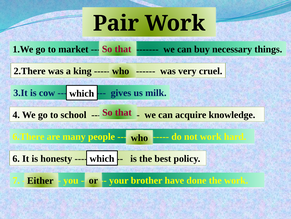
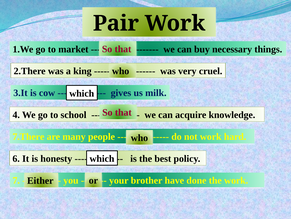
6.There: 6.There -> 7.There
